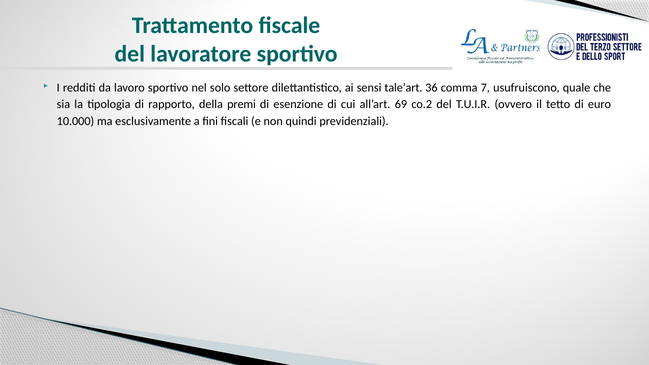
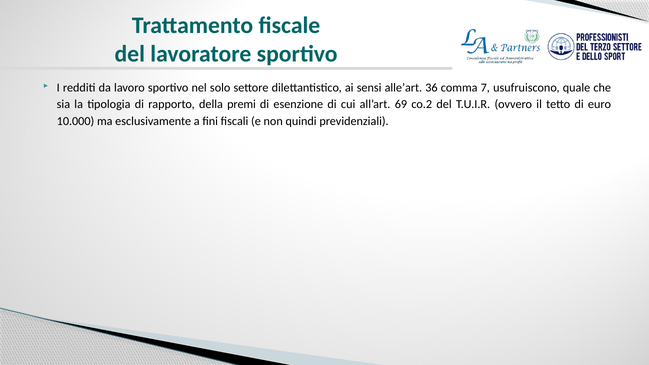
tale’art: tale’art -> alle’art
